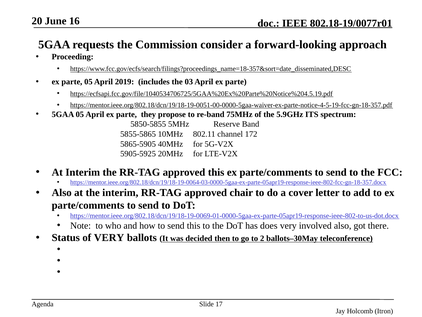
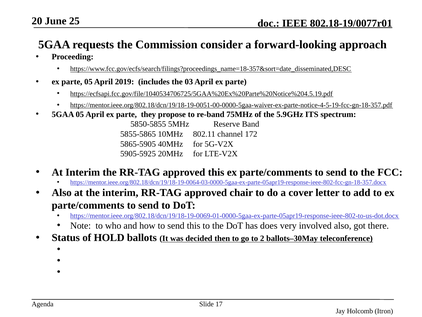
16: 16 -> 25
of VERY: VERY -> HOLD
